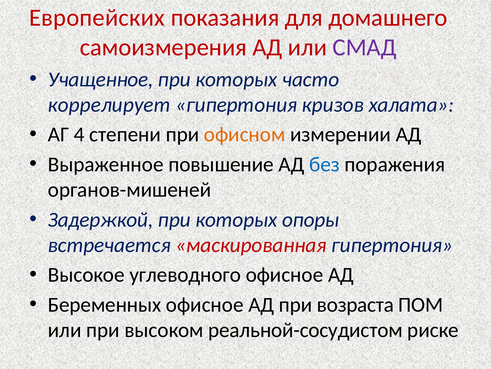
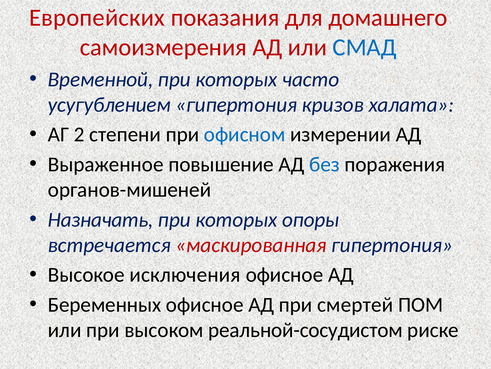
СМАД colour: purple -> blue
Учащенное: Учащенное -> Временной
коррелирует: коррелирует -> усугублением
4: 4 -> 2
офисном colour: orange -> blue
Задержкой: Задержкой -> Назначать
углеводного: углеводного -> исключения
возраста: возраста -> смертей
